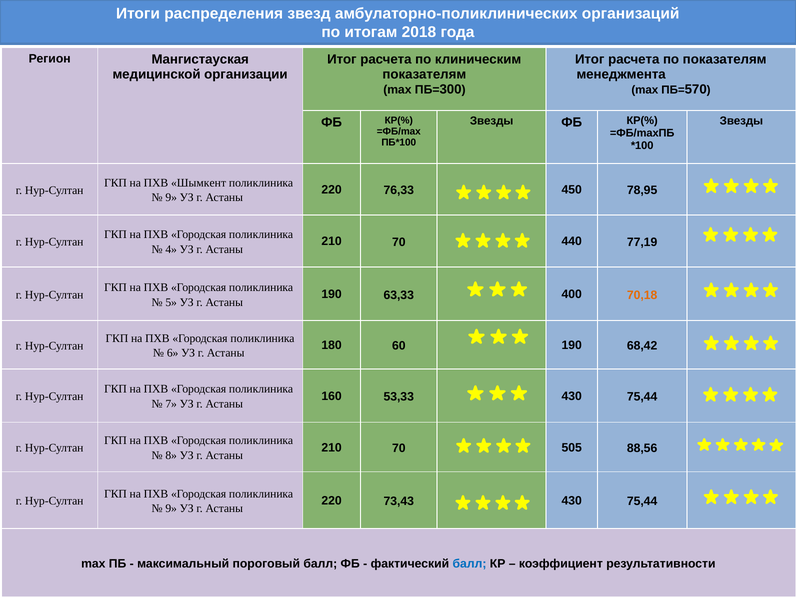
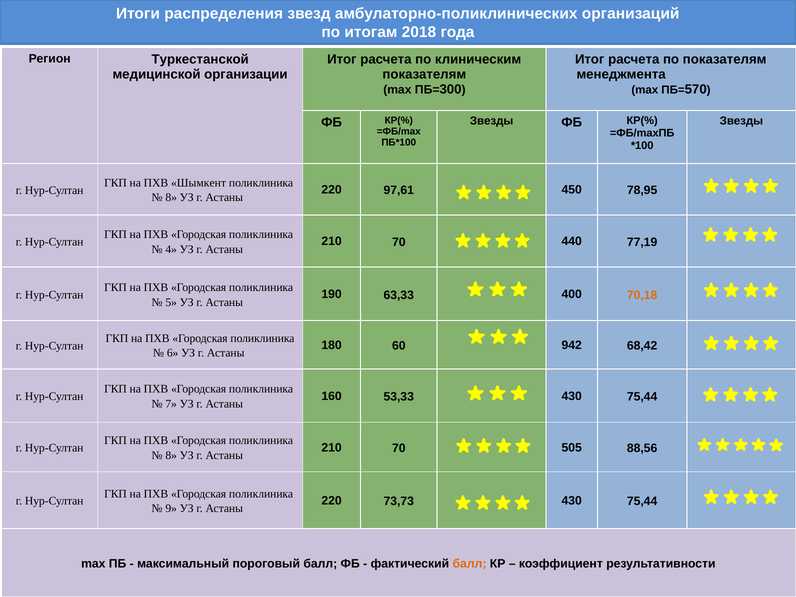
Мангистауская: Мангистауская -> Туркестанской
76,33: 76,33 -> 97,61
9 at (171, 198): 9 -> 8
60 190: 190 -> 942
73,43: 73,43 -> 73,73
балл at (470, 564) colour: blue -> orange
